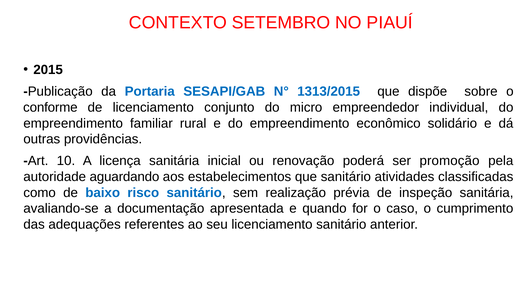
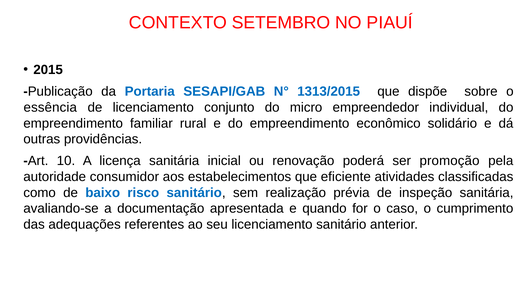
conforme: conforme -> essência
aguardando: aguardando -> consumidor
que sanitário: sanitário -> eficiente
